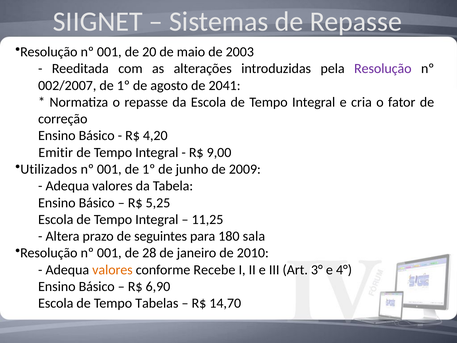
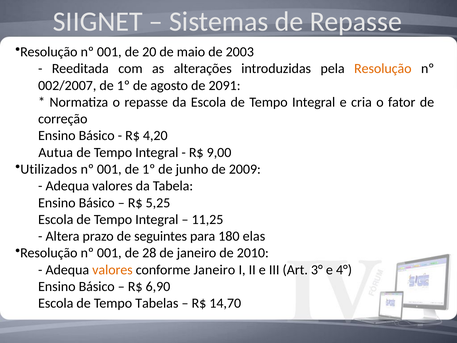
Resolução at (383, 69) colour: purple -> orange
2041: 2041 -> 2091
Emitir: Emitir -> Autua
sala: sala -> elas
conforme Recebe: Recebe -> Janeiro
